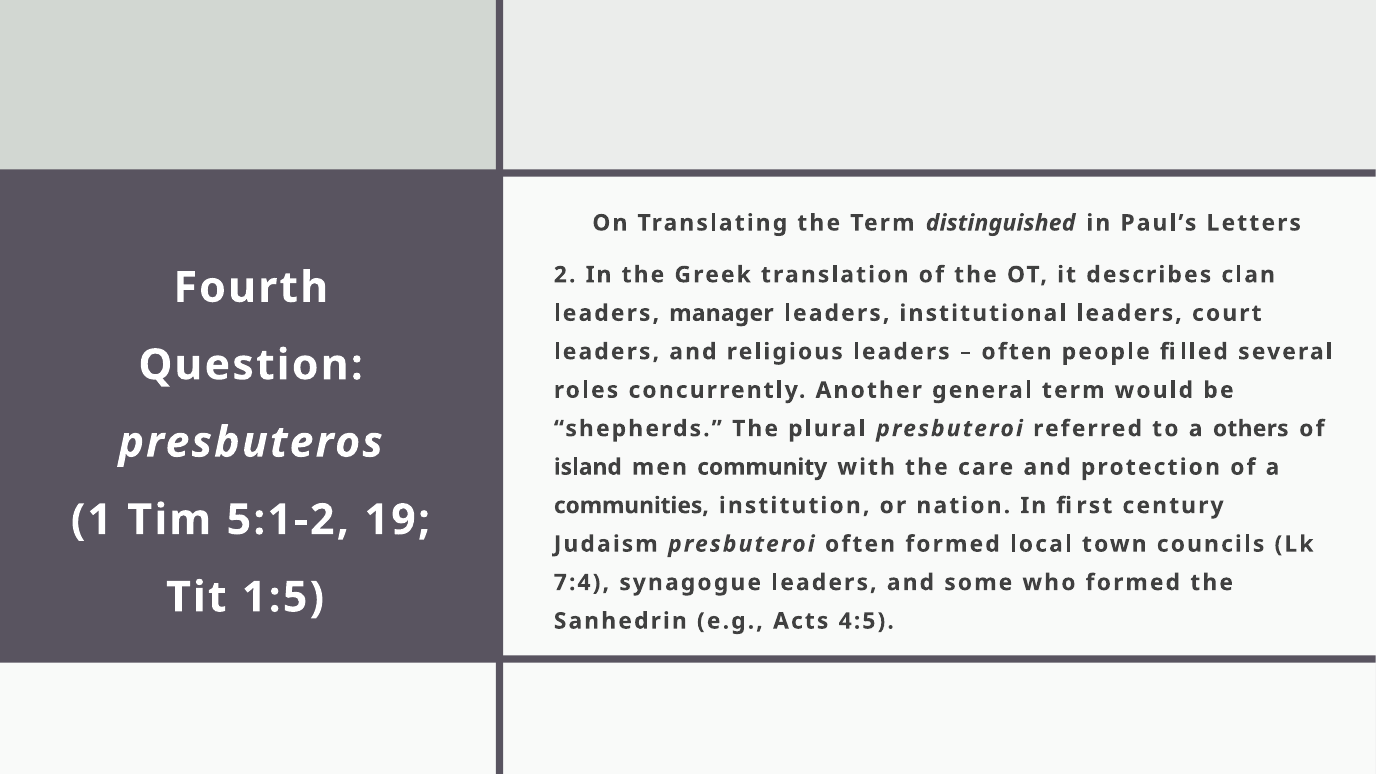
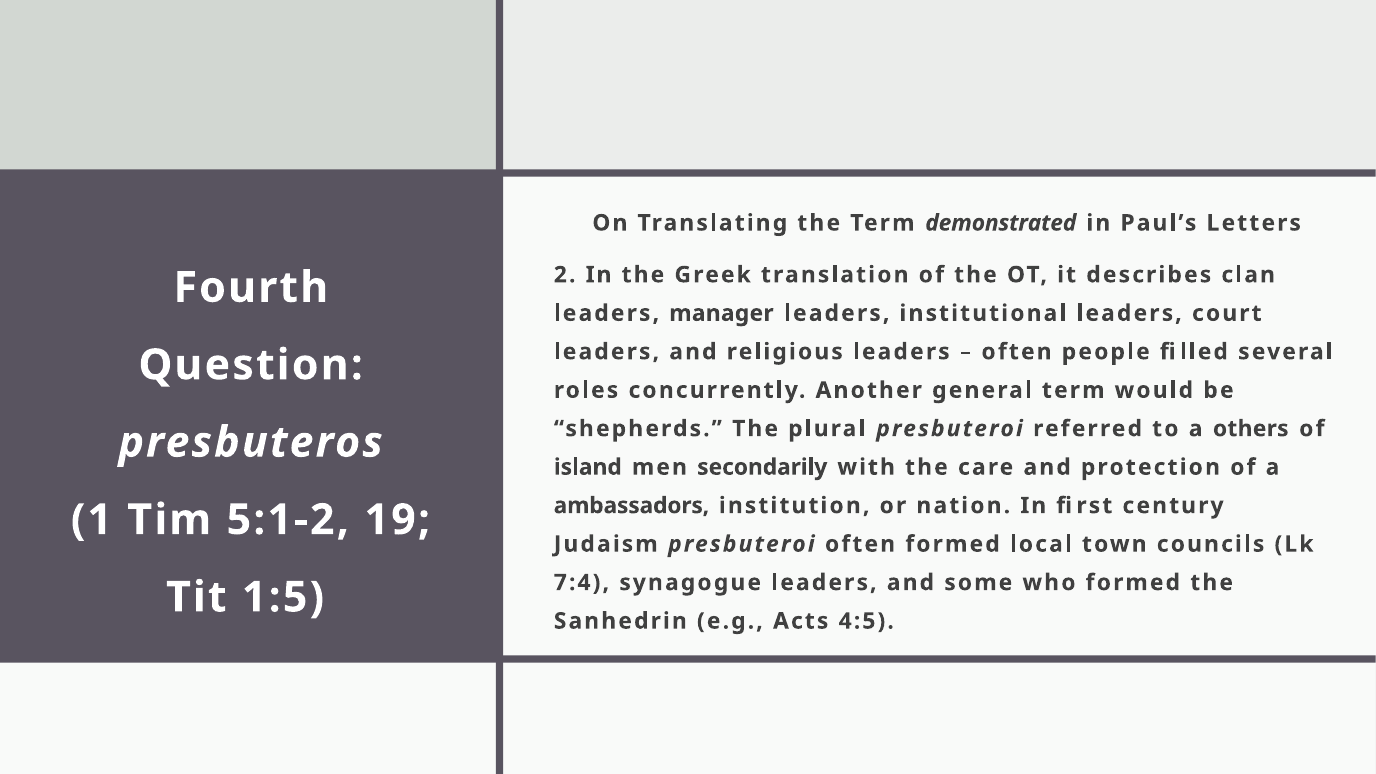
distinguished: distinguished -> demonstrated
community: community -> secondarily
communities: communities -> ambassadors
